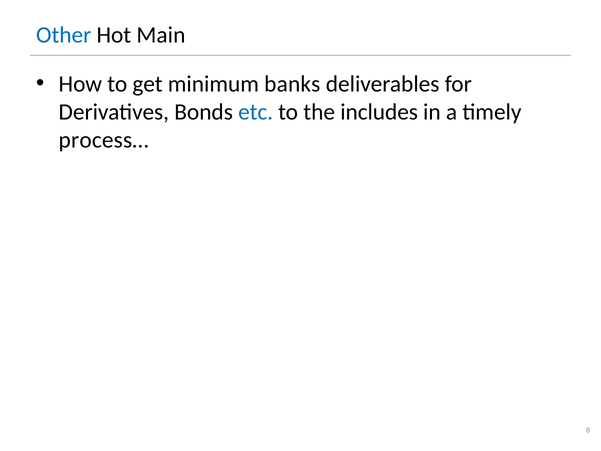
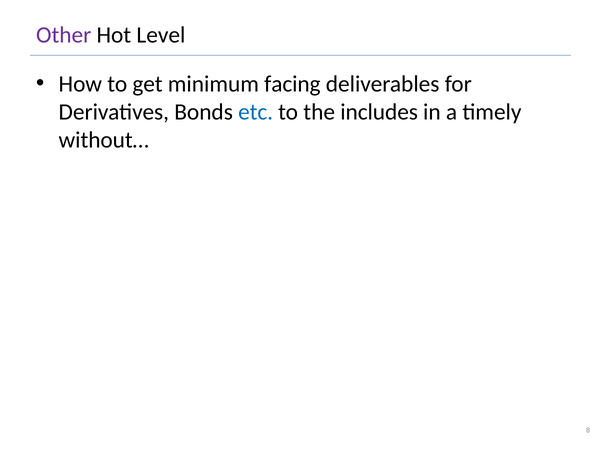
Other colour: blue -> purple
Main: Main -> Level
banks: banks -> facing
process…: process… -> without…
